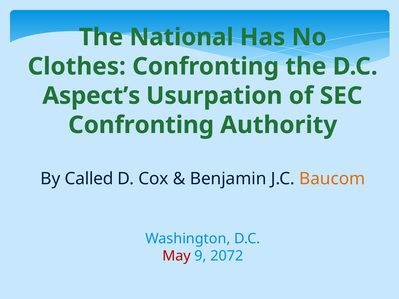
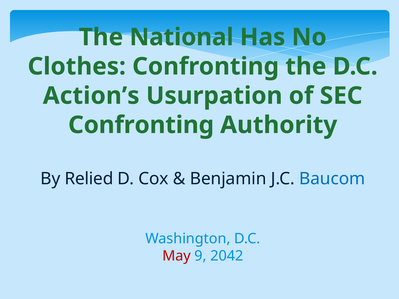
Aspect’s: Aspect’s -> Action’s
Called: Called -> Relied
Baucom colour: orange -> blue
2072: 2072 -> 2042
